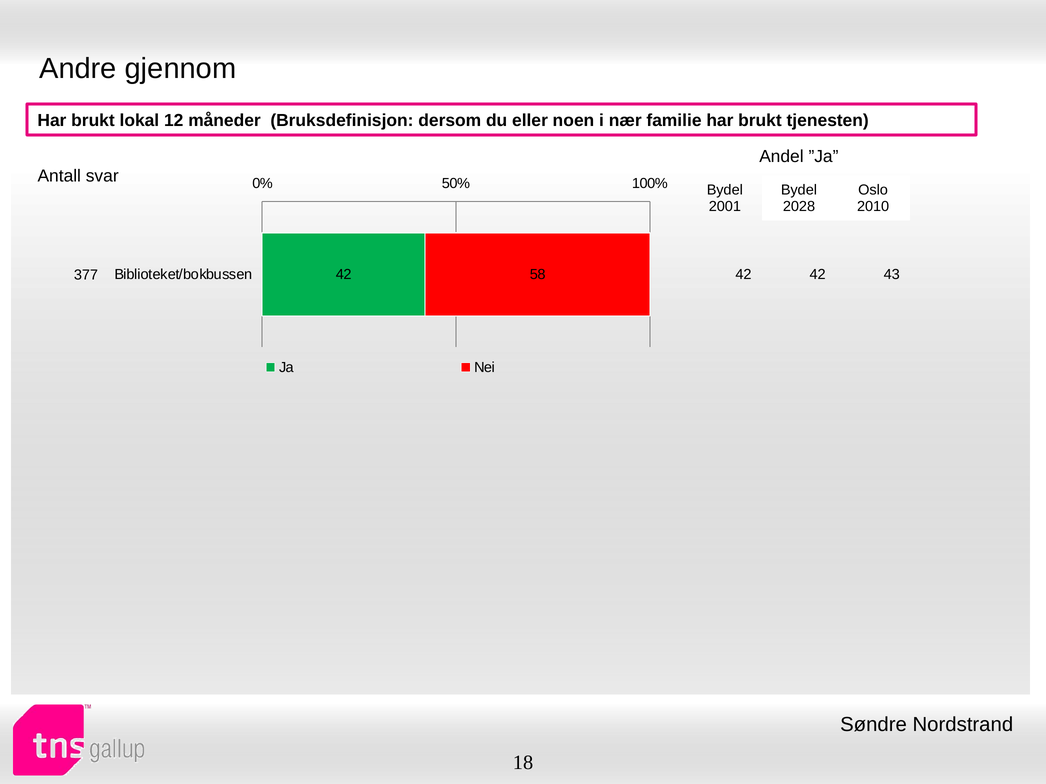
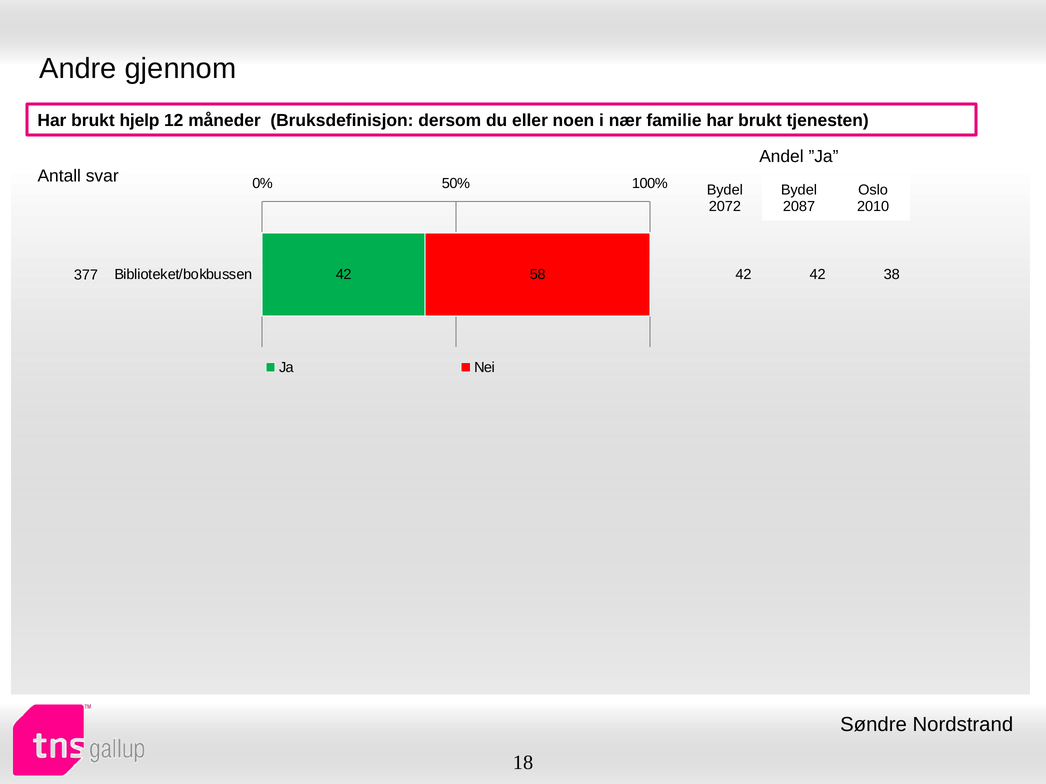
lokal: lokal -> hjelp
2001: 2001 -> 2072
2028: 2028 -> 2087
43: 43 -> 38
